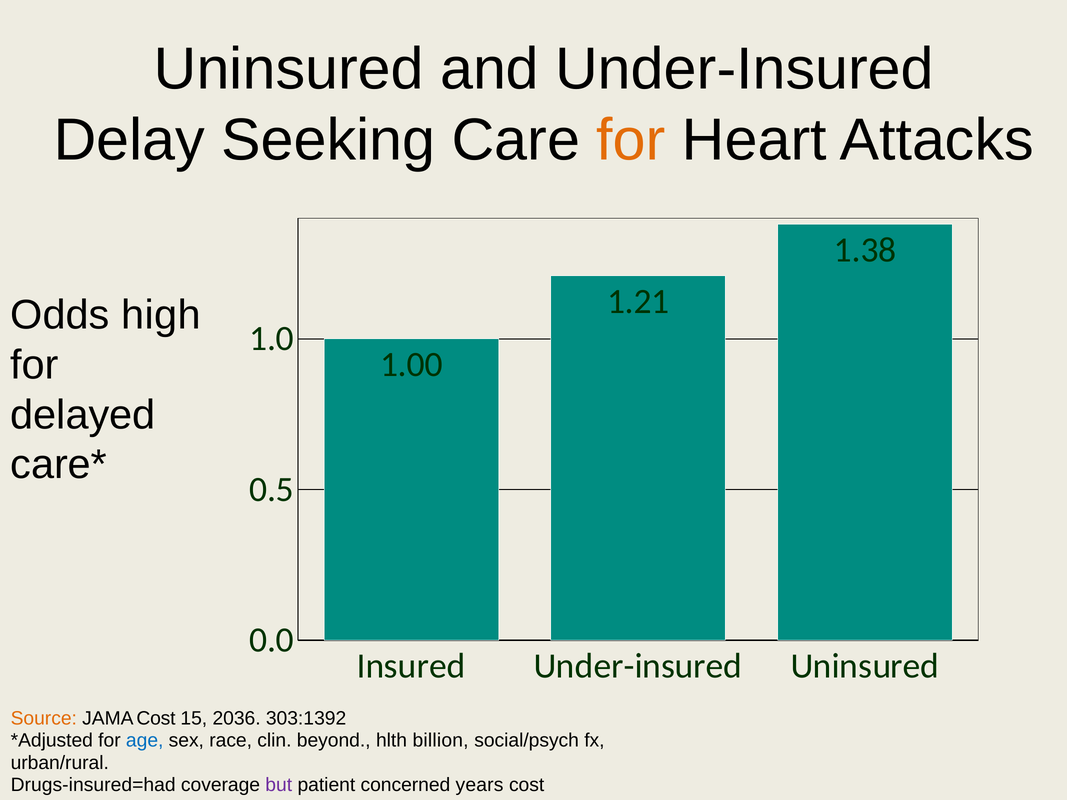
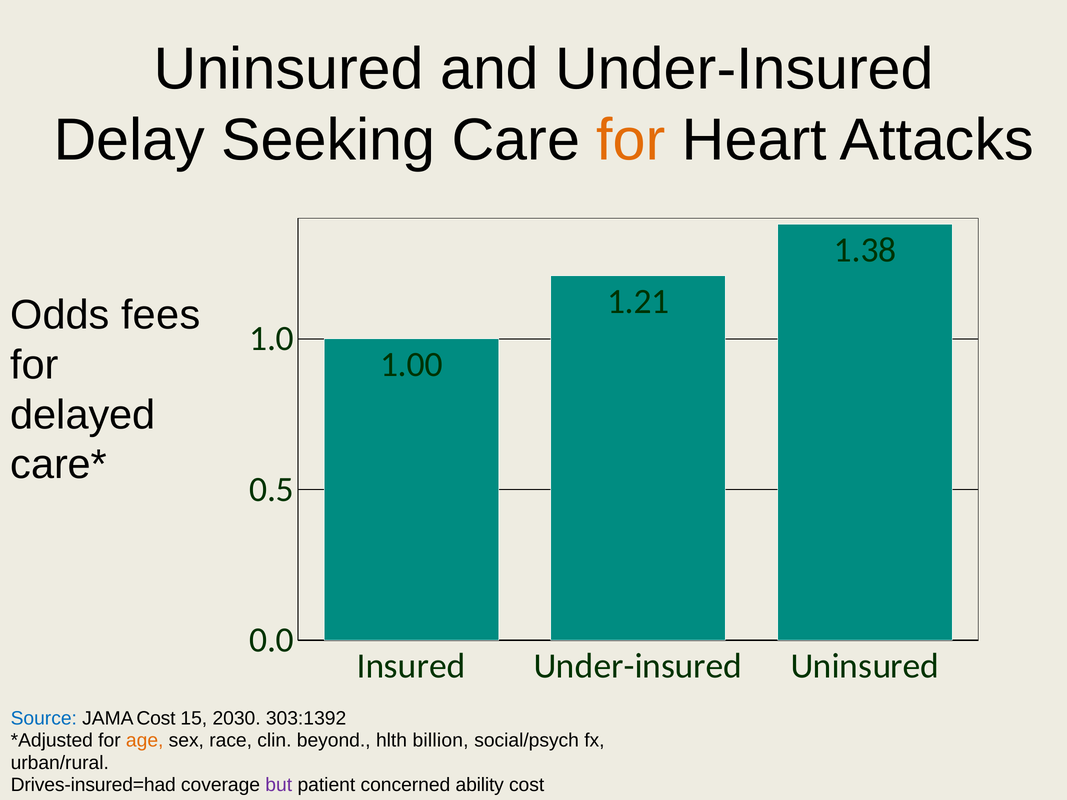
high: high -> fees
Source colour: orange -> blue
2036: 2036 -> 2030
age colour: blue -> orange
Drugs-insured=had: Drugs-insured=had -> Drives-insured=had
years: years -> ability
